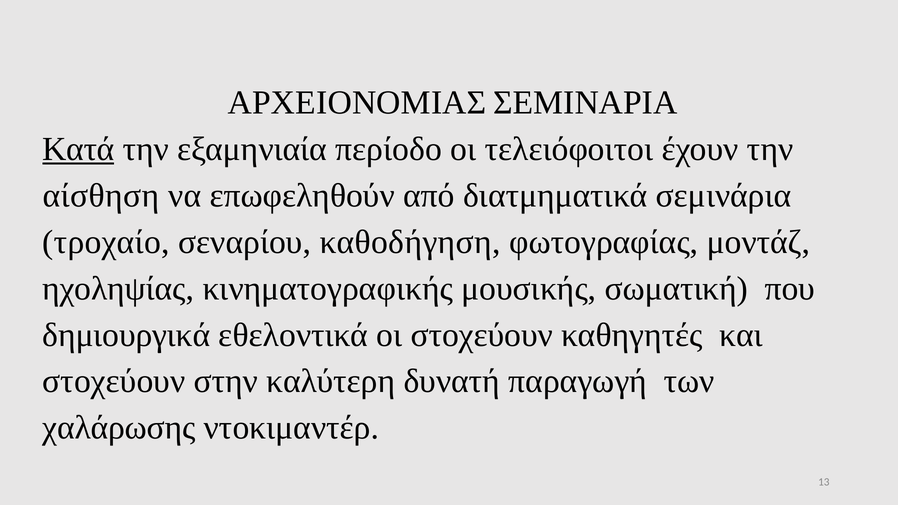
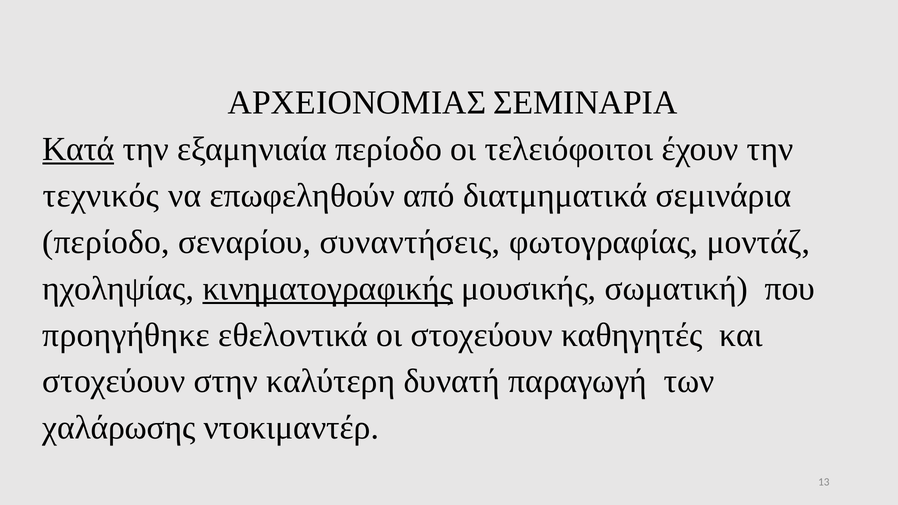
αίσθηση: αίσθηση -> τεχνικός
τροχαίο at (106, 242): τροχαίο -> περίοδο
καθοδήγηση: καθοδήγηση -> συναντήσεις
κινηματογραφικής underline: none -> present
δημιουργικά: δημιουργικά -> προηγήθηκε
